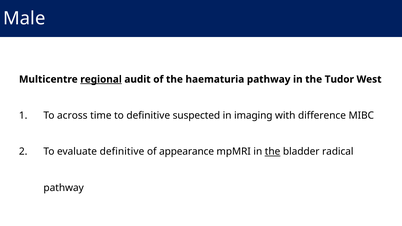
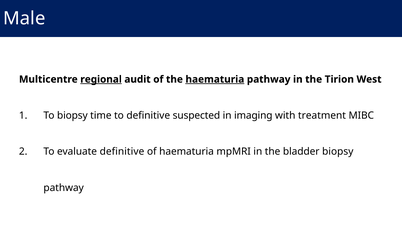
haematuria at (215, 79) underline: none -> present
Tudor: Tudor -> Tirion
To across: across -> biopsy
difference: difference -> treatment
of appearance: appearance -> haematuria
the at (273, 152) underline: present -> none
bladder radical: radical -> biopsy
